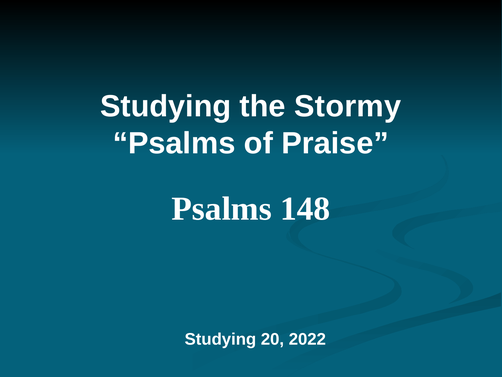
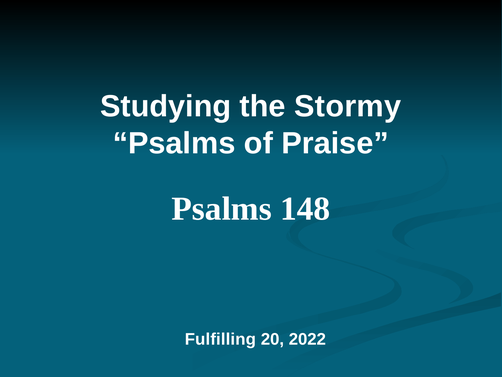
Studying at (220, 339): Studying -> Fulfilling
